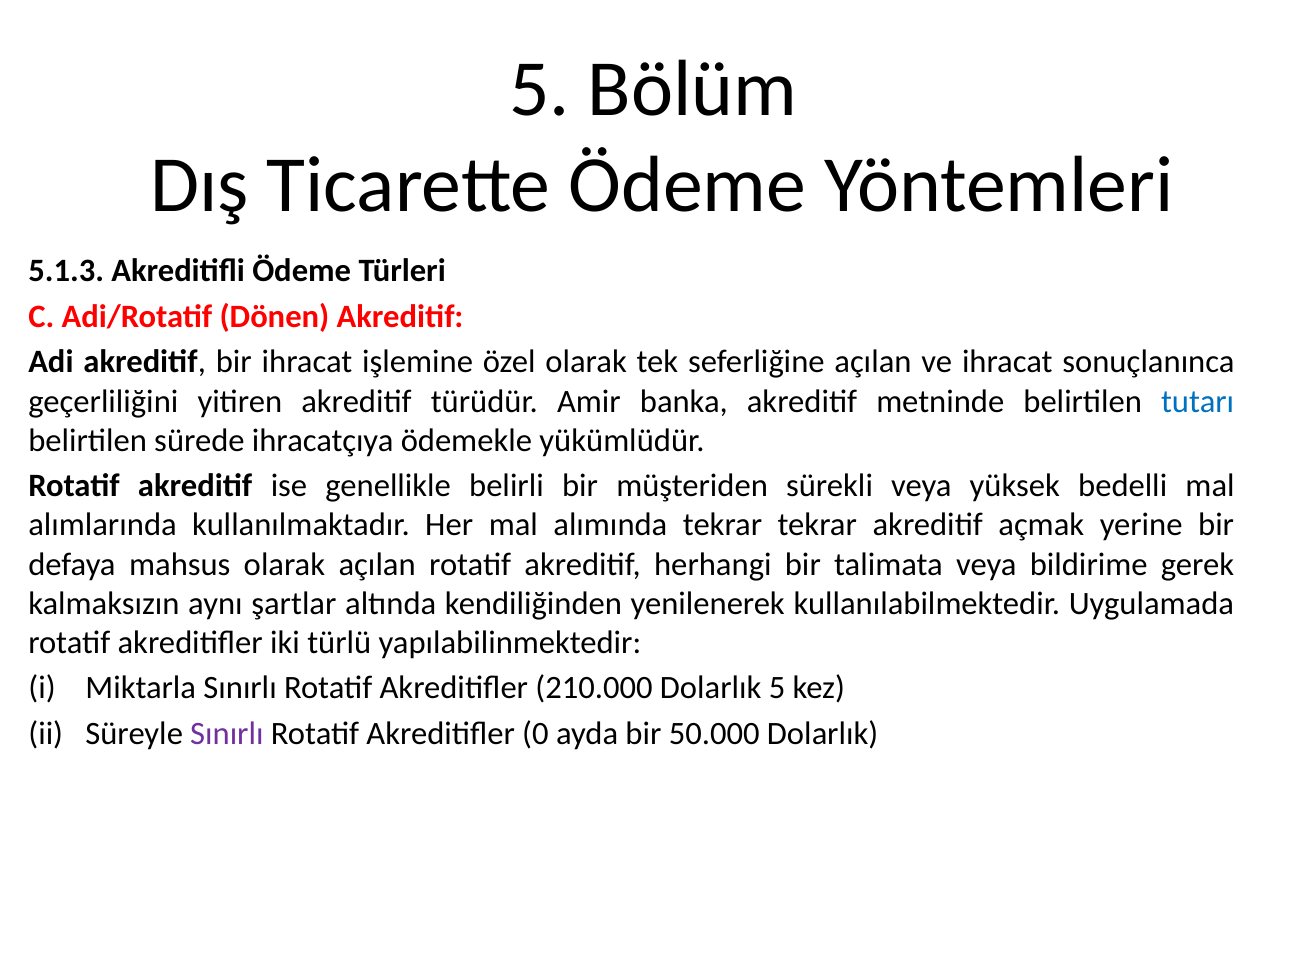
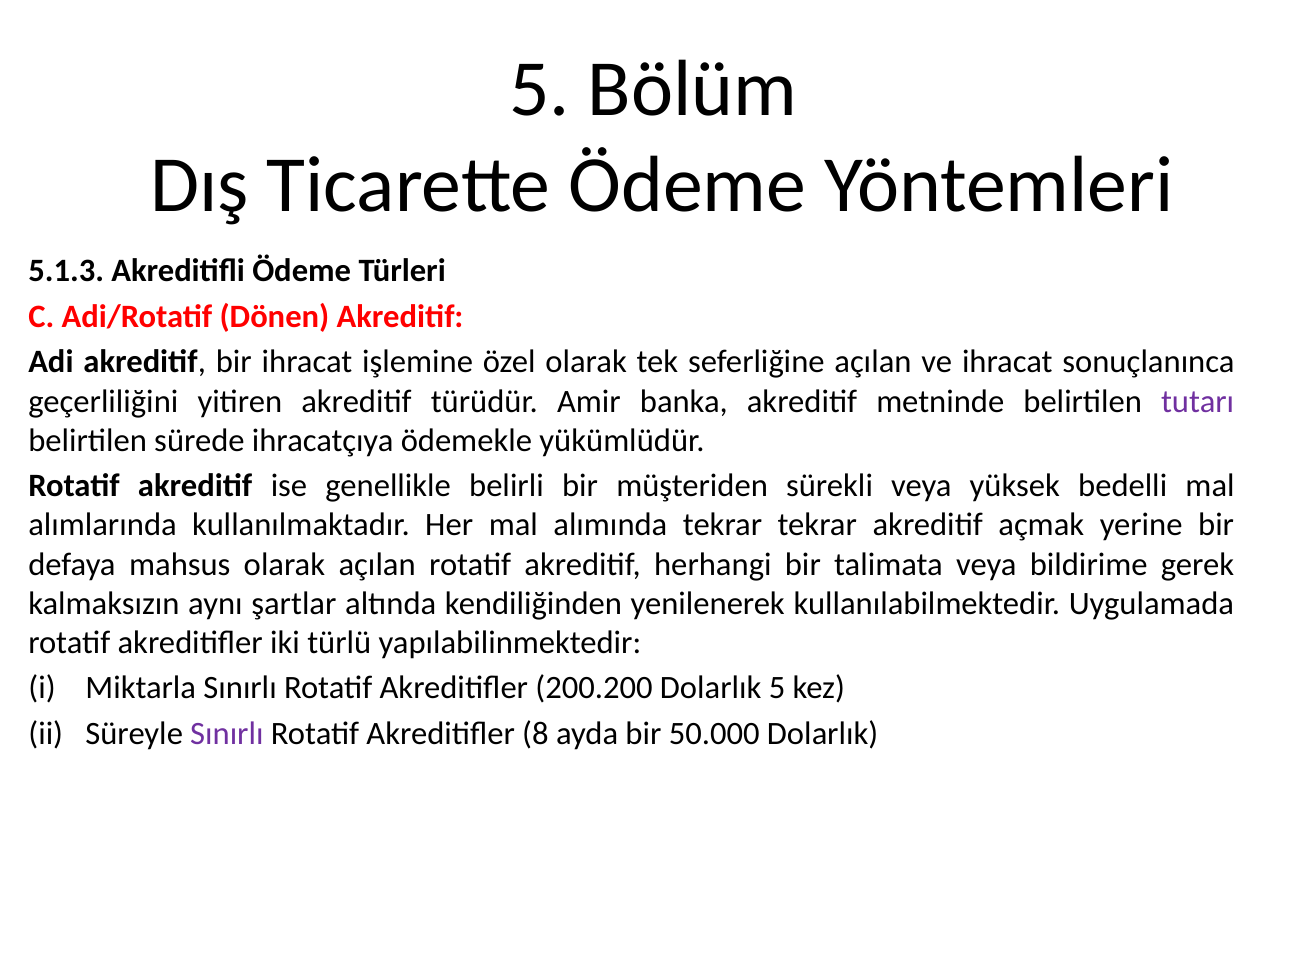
tutarı colour: blue -> purple
210.000: 210.000 -> 200.200
0: 0 -> 8
